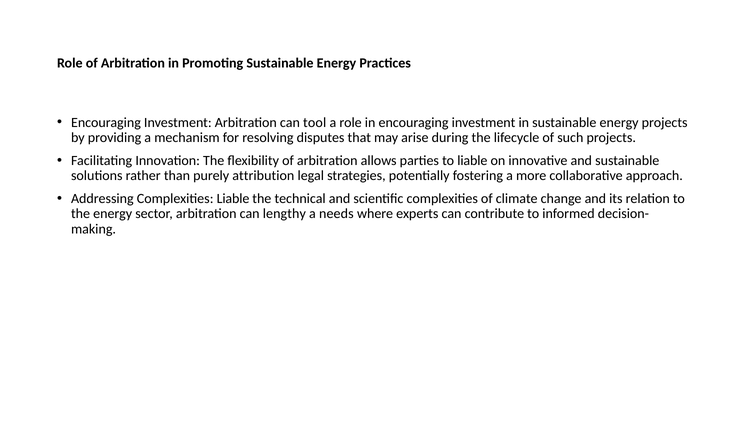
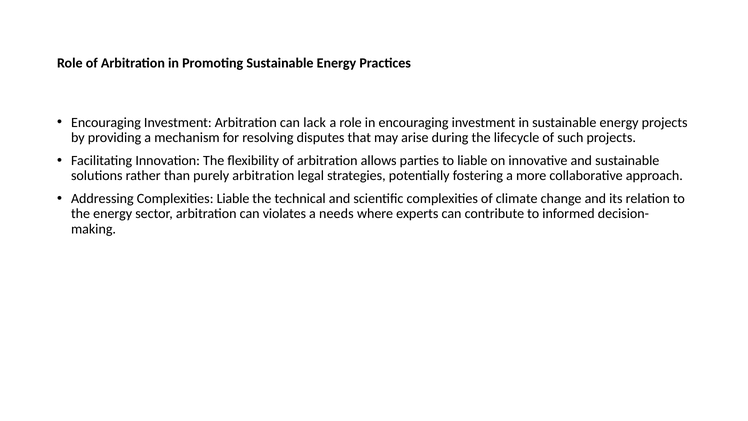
tool: tool -> lack
purely attribution: attribution -> arbitration
lengthy: lengthy -> violates
